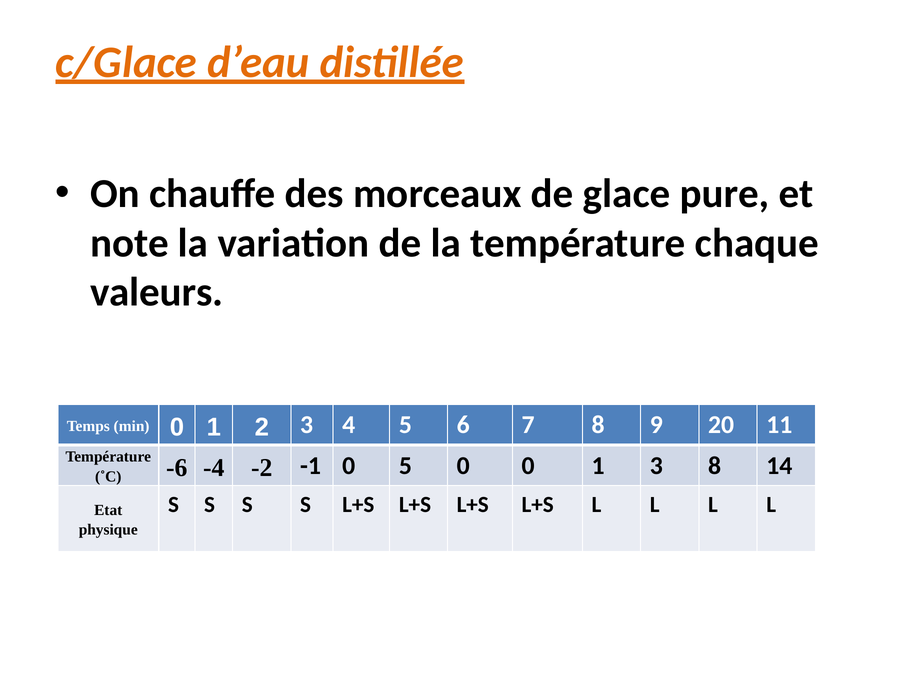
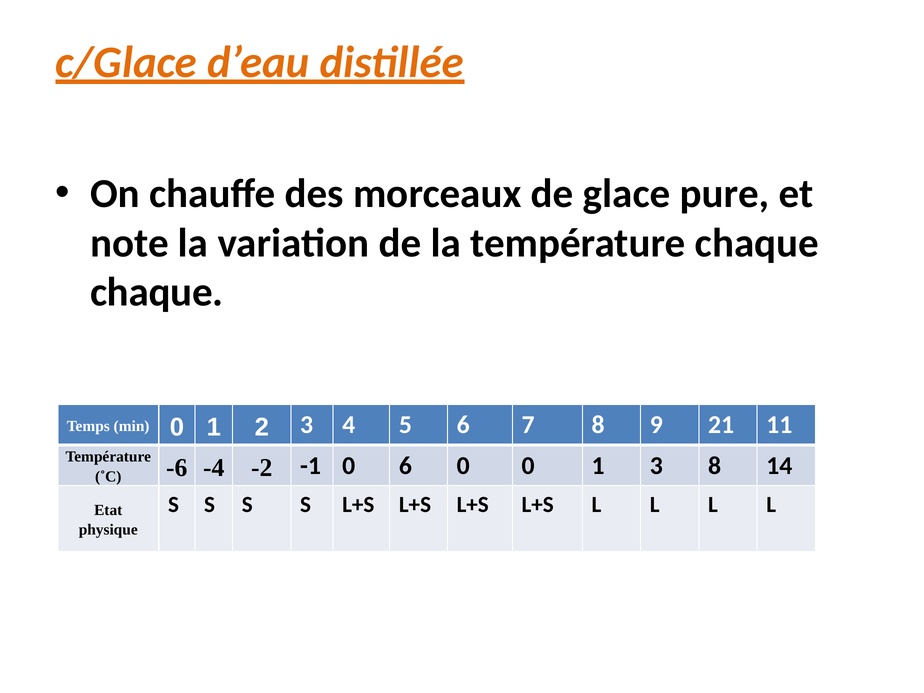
valeurs at (157, 292): valeurs -> chaque
20: 20 -> 21
0 5: 5 -> 6
